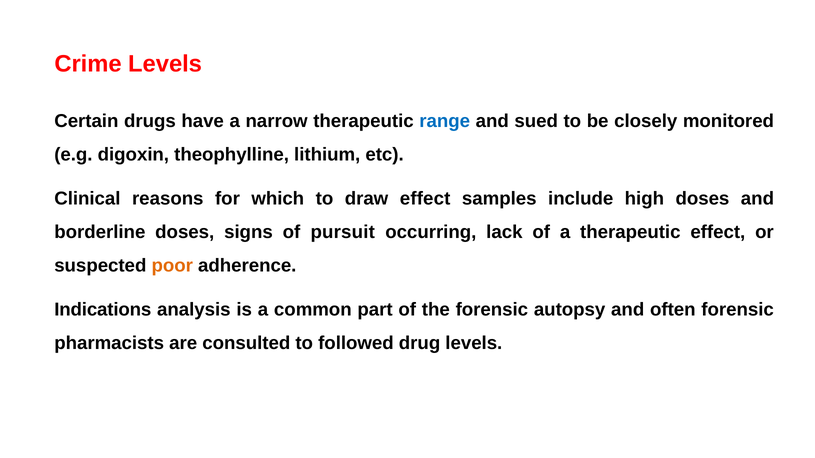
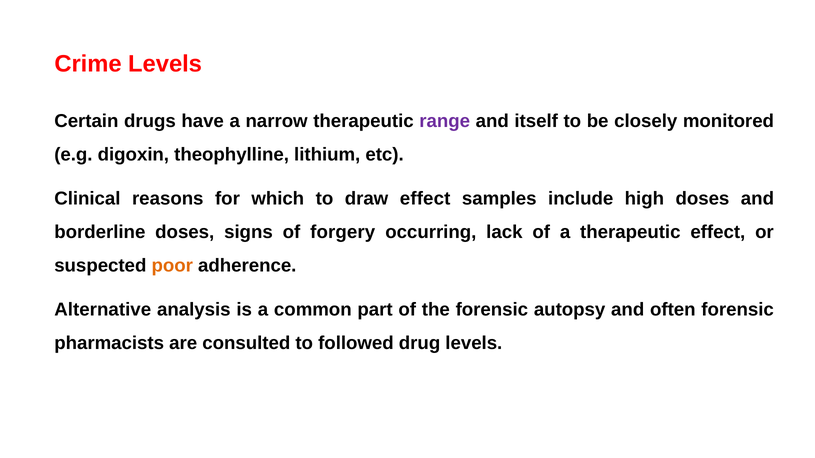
range colour: blue -> purple
sued: sued -> itself
pursuit: pursuit -> forgery
Indications: Indications -> Alternative
